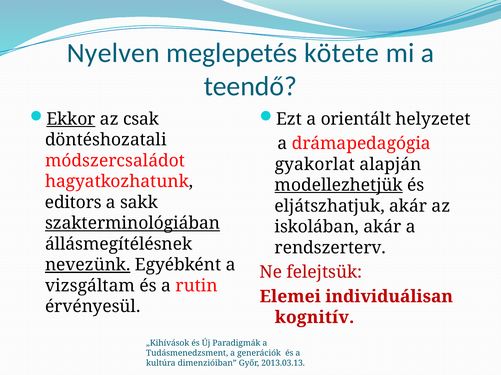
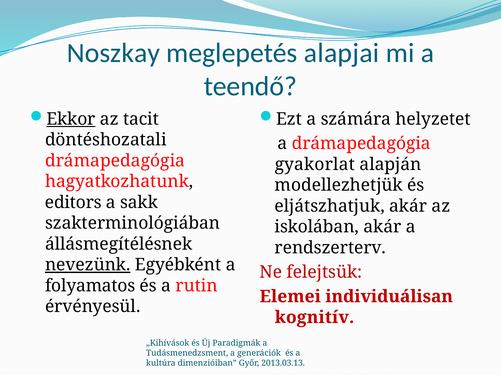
Nyelven: Nyelven -> Noszkay
kötete: kötete -> alapjai
csak: csak -> tacit
orientált: orientált -> számára
módszercsaládot at (115, 161): módszercsaládot -> drámapedagógia
modellezhetjük underline: present -> none
szakterminológiában underline: present -> none
vizsgáltam: vizsgáltam -> folyamatos
